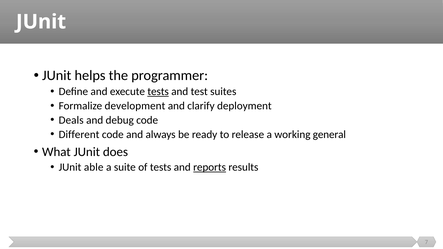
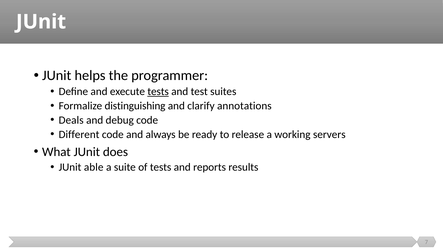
development: development -> distinguishing
deployment: deployment -> annotations
general: general -> servers
reports underline: present -> none
